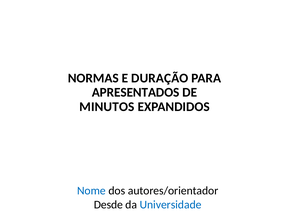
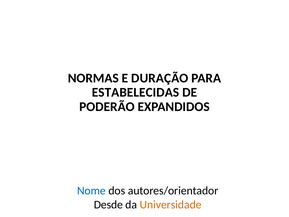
APRESENTADOS: APRESENTADOS -> ESTABELECIDAS
MINUTOS: MINUTOS -> PODERÃO
Universidade colour: blue -> orange
